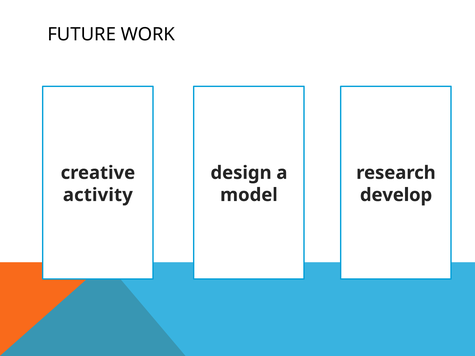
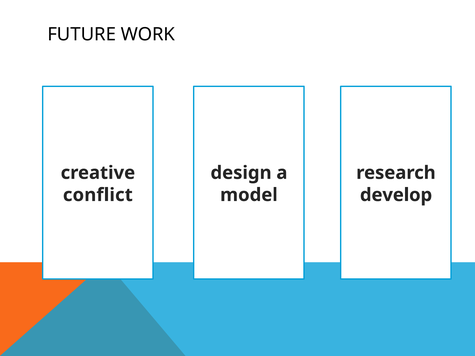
activity: activity -> conflict
